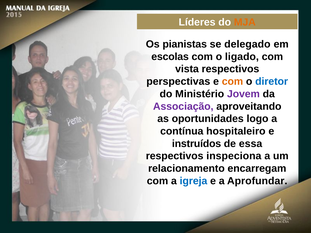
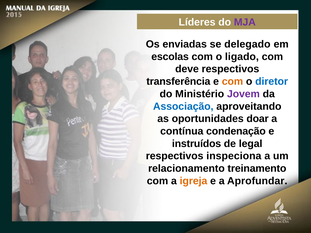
MJA colour: orange -> purple
pianistas: pianistas -> enviadas
vista: vista -> deve
perspectivas: perspectivas -> transferência
Associação colour: purple -> blue
logo: logo -> doar
hospitaleiro: hospitaleiro -> condenação
essa: essa -> legal
encarregam: encarregam -> treinamento
igreja colour: blue -> orange
